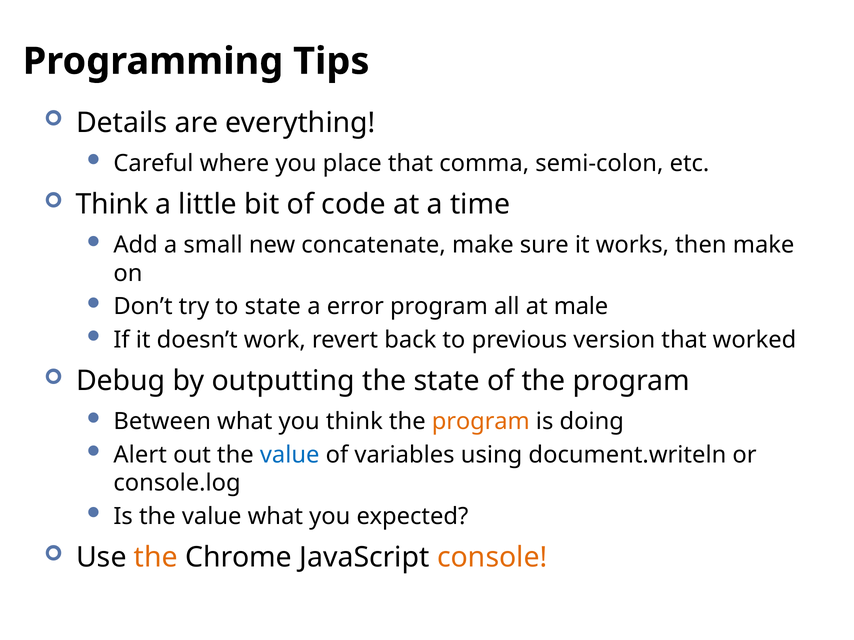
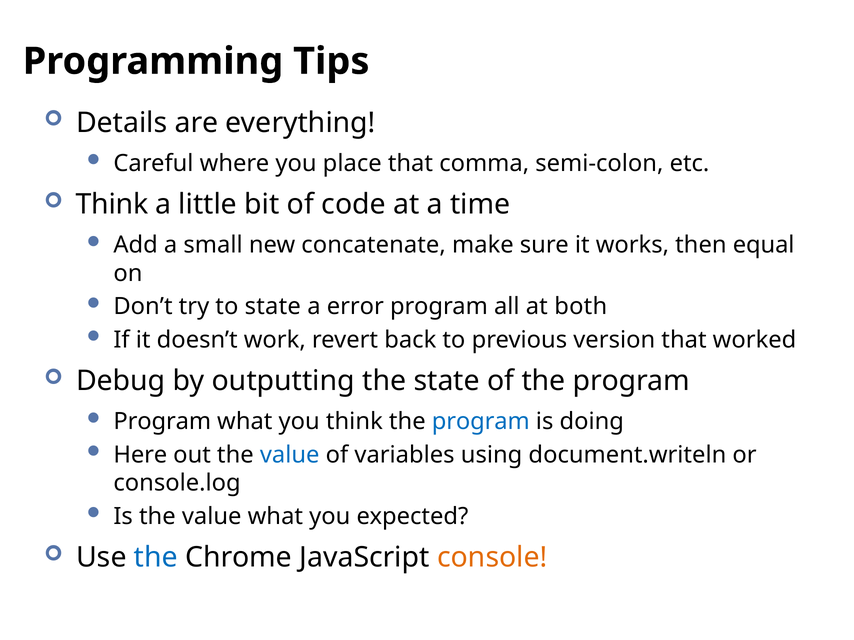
then make: make -> equal
male: male -> both
Between at (162, 422): Between -> Program
program at (481, 422) colour: orange -> blue
Alert: Alert -> Here
the at (156, 558) colour: orange -> blue
